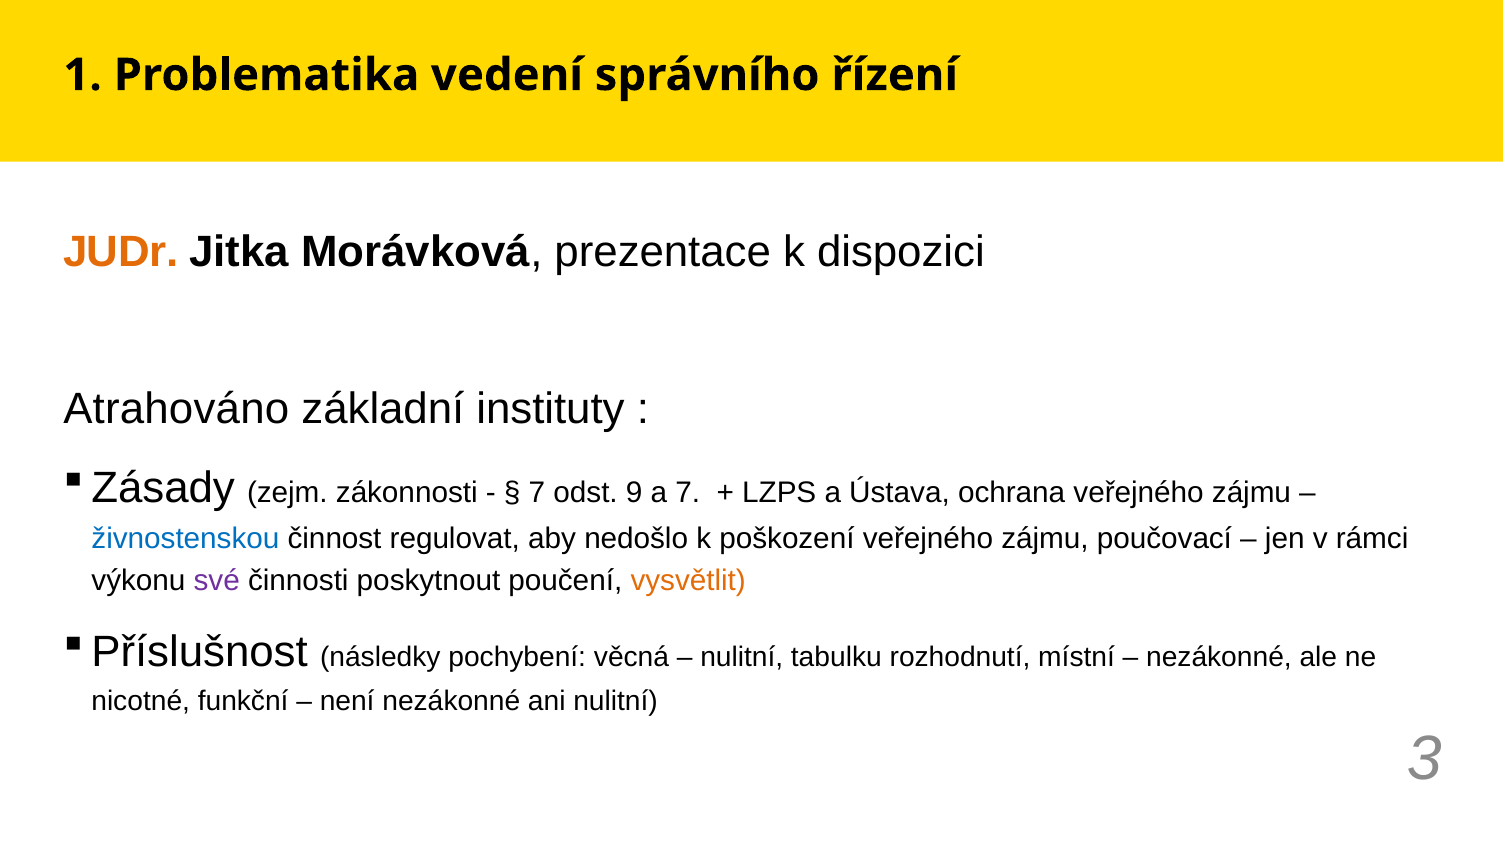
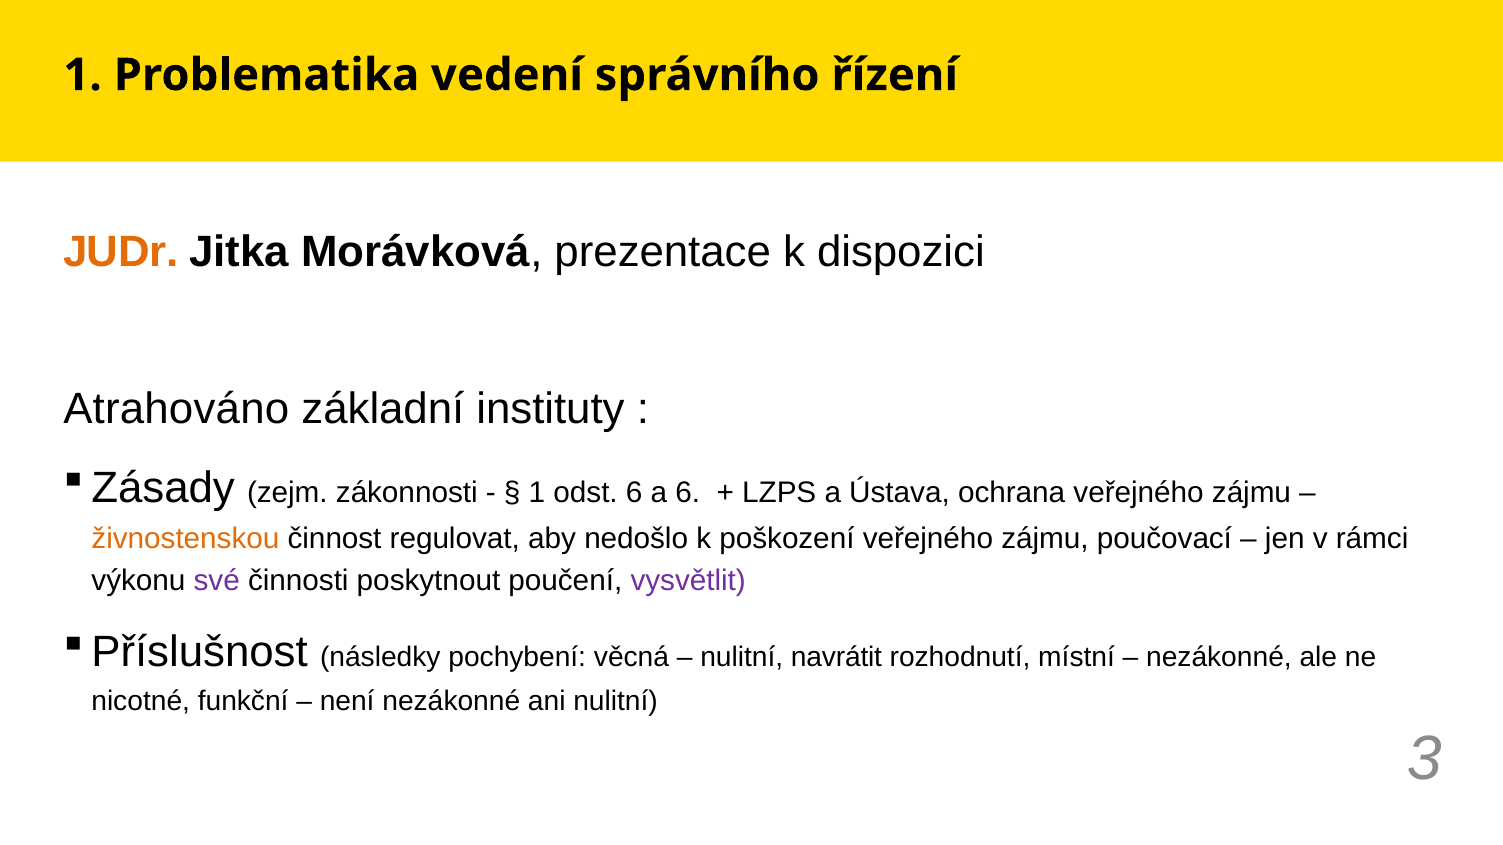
7 at (537, 493): 7 -> 1
odst 9: 9 -> 6
a 7: 7 -> 6
živnostenskou colour: blue -> orange
vysvětlit colour: orange -> purple
tabulku: tabulku -> navrátit
